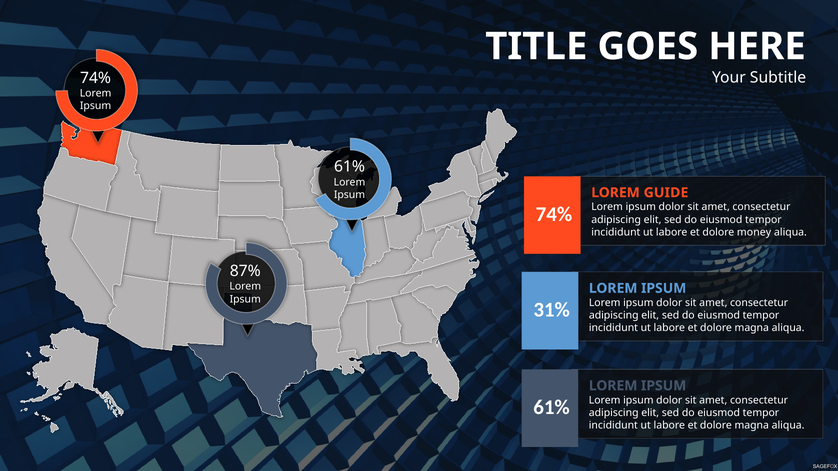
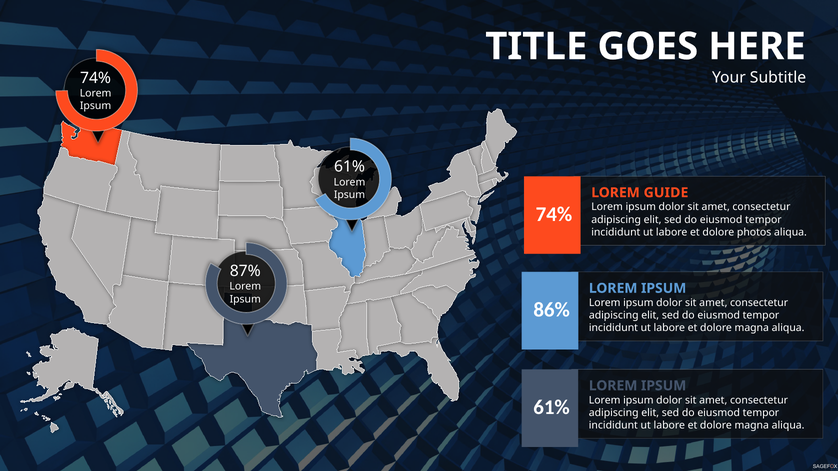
money: money -> photos
31%: 31% -> 86%
